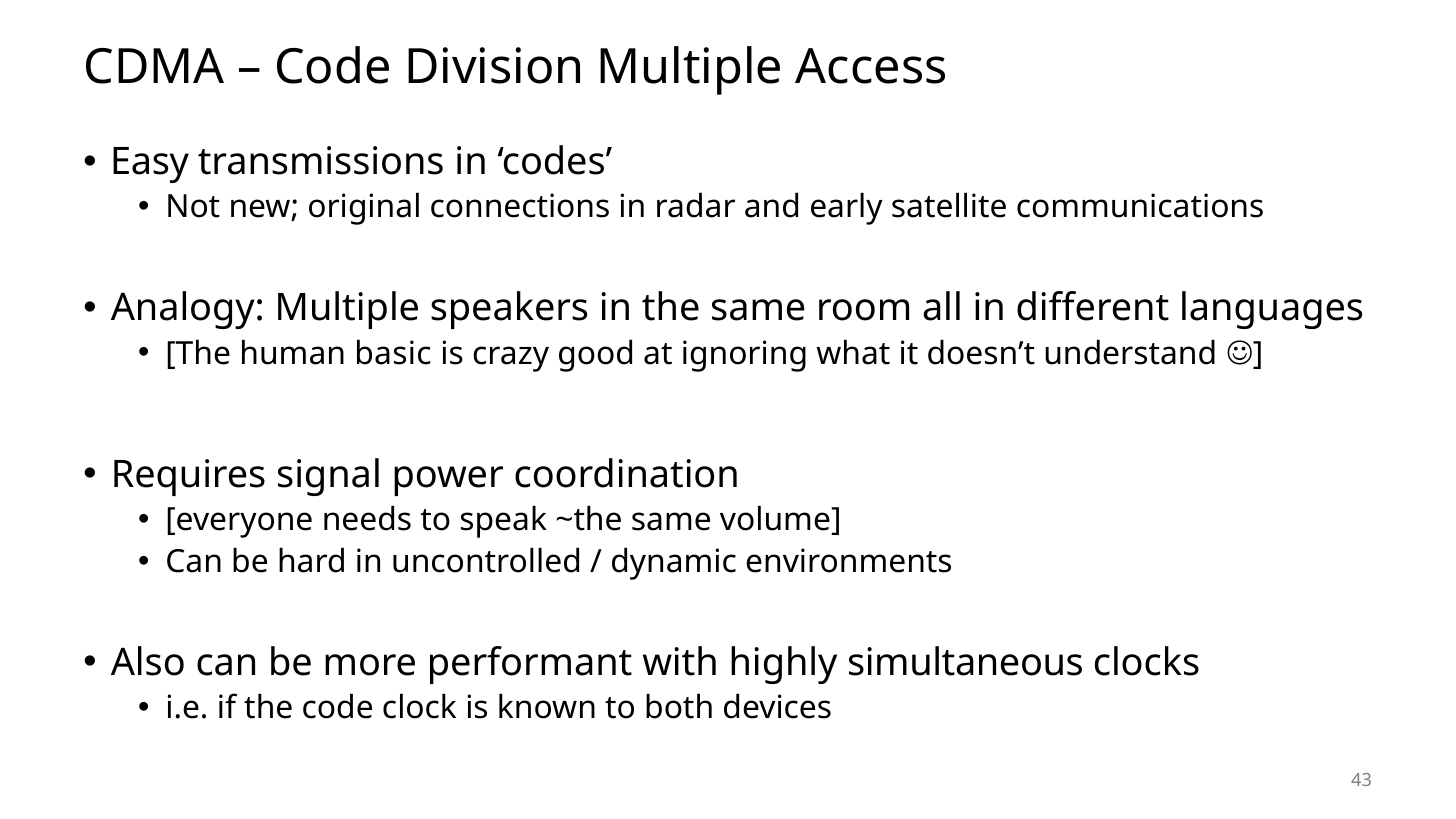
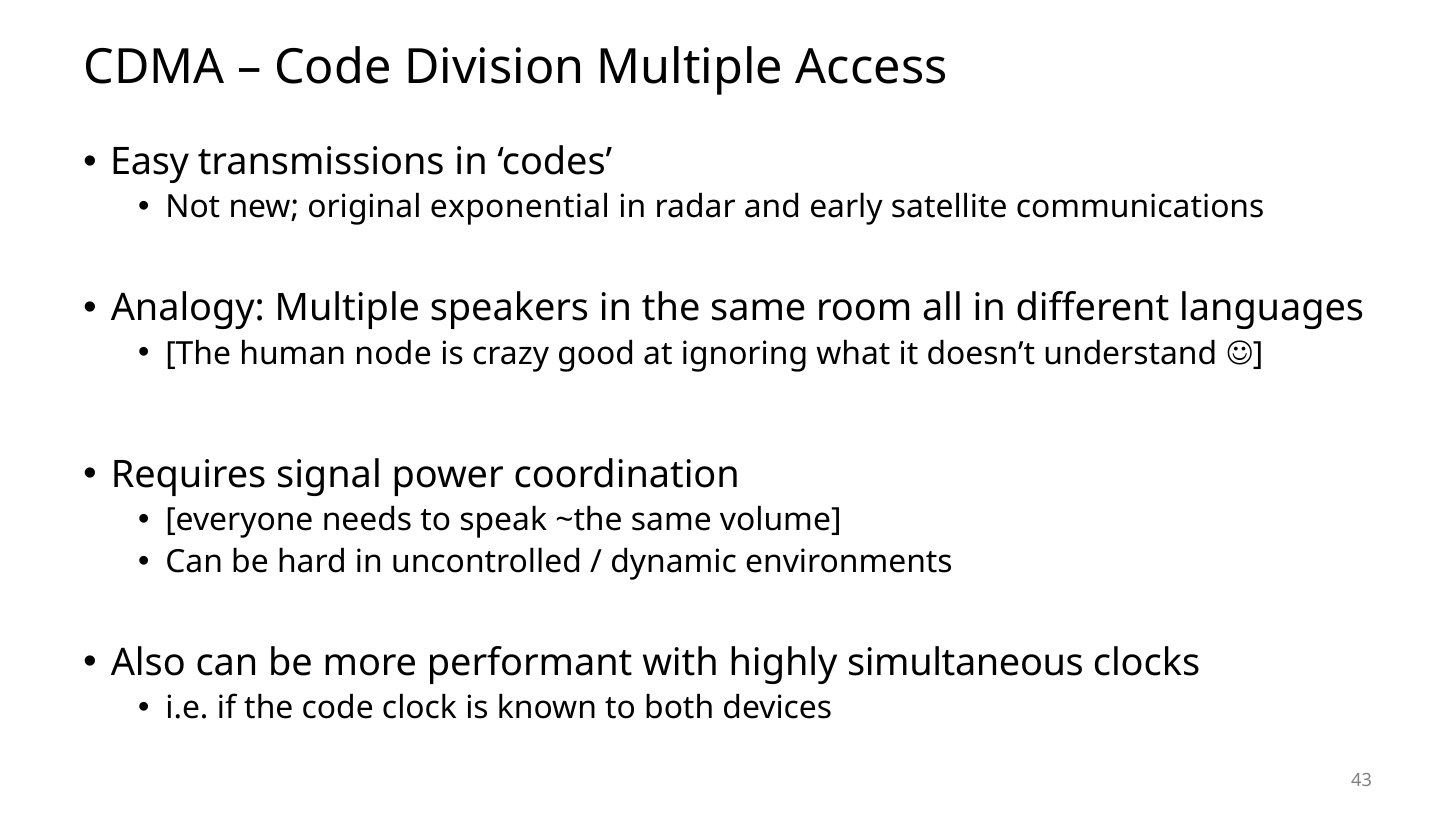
connections: connections -> exponential
basic: basic -> node
